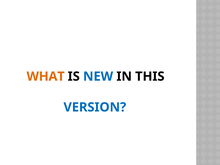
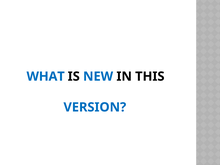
WHAT colour: orange -> blue
